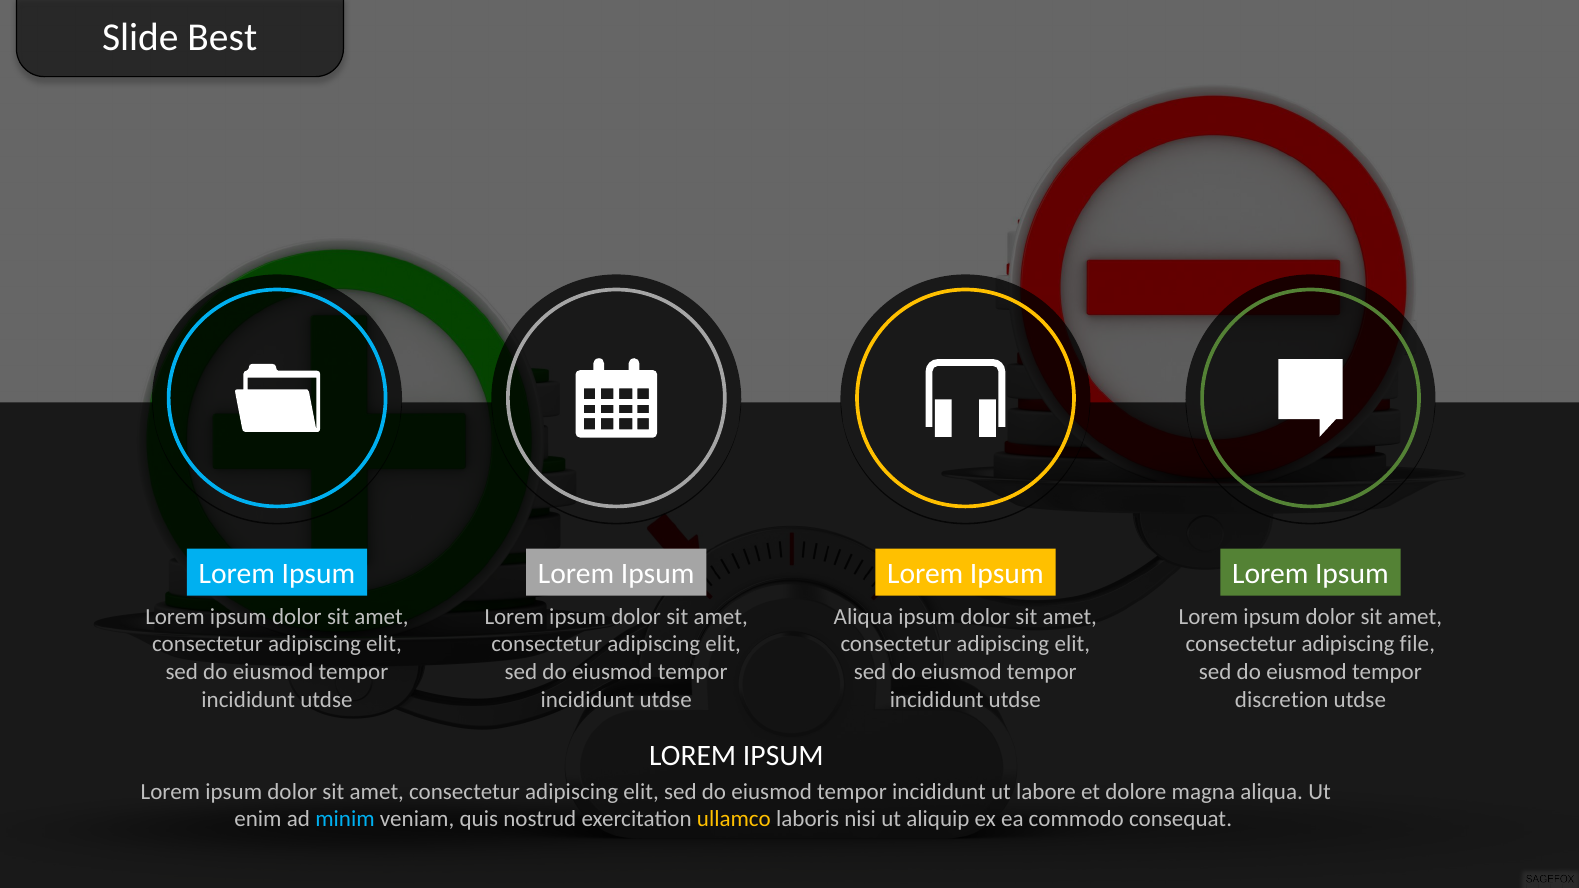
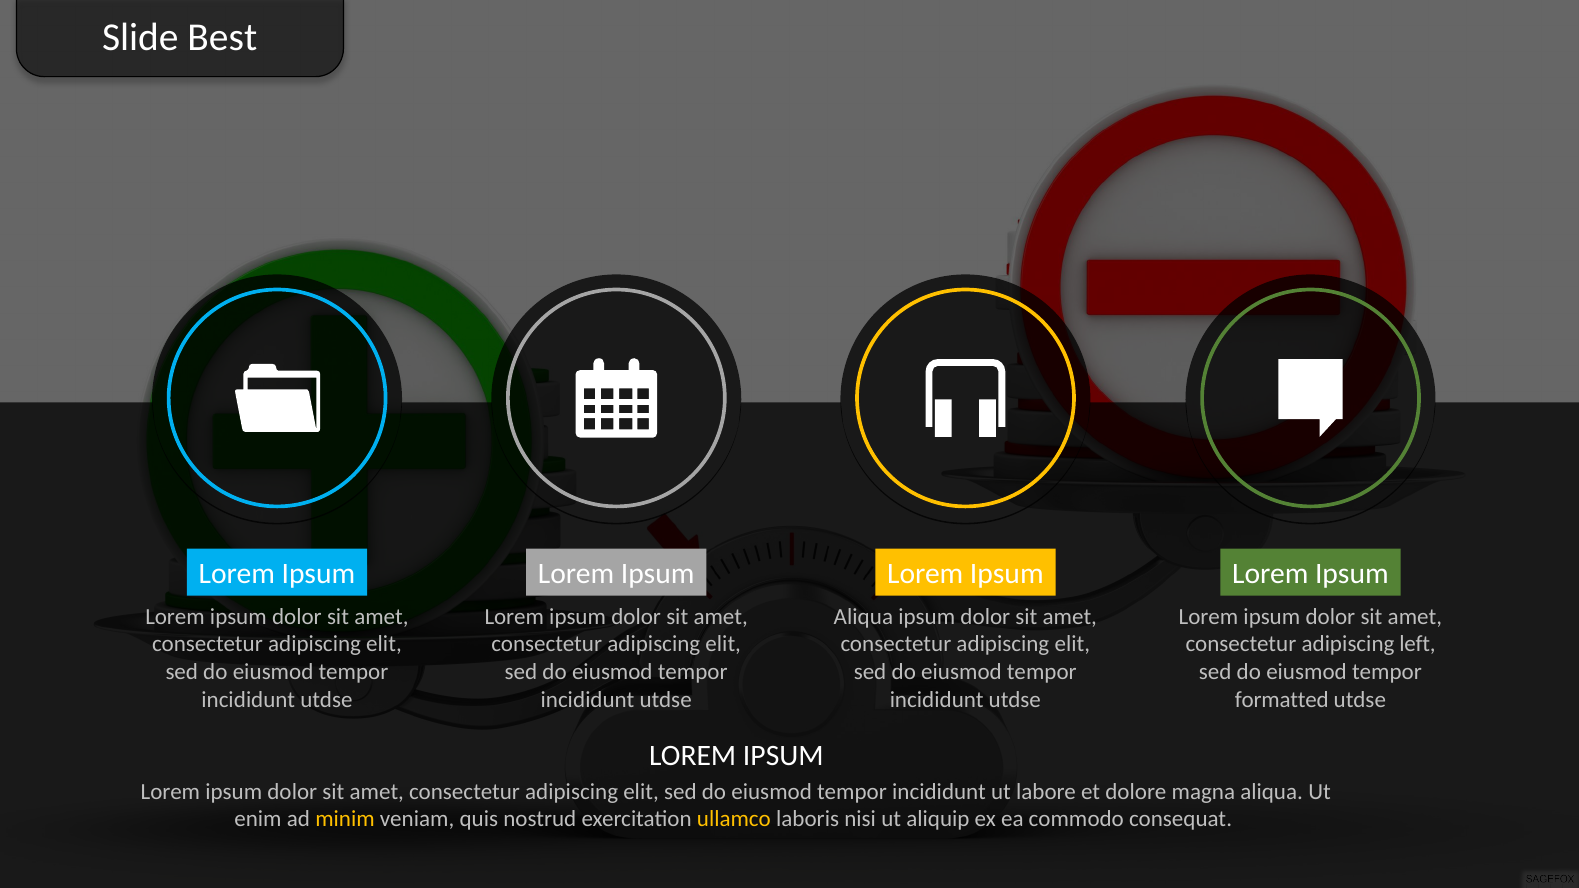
file: file -> left
discretion: discretion -> formatted
minim colour: light blue -> yellow
